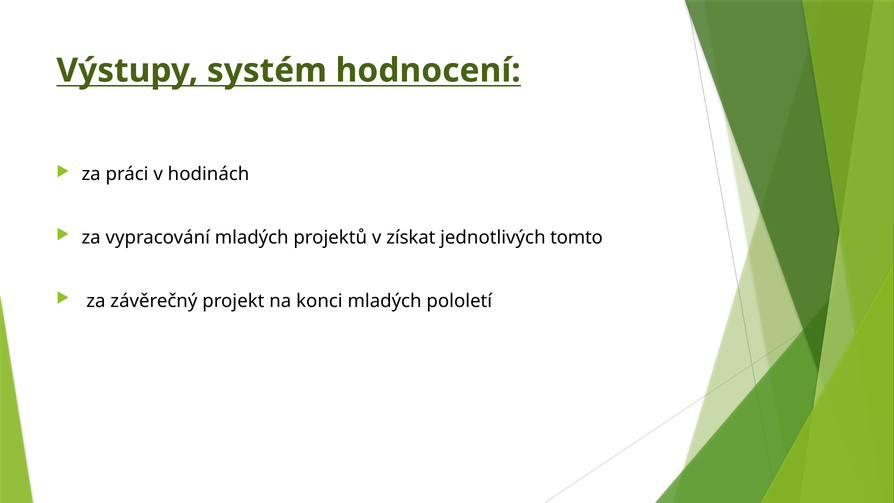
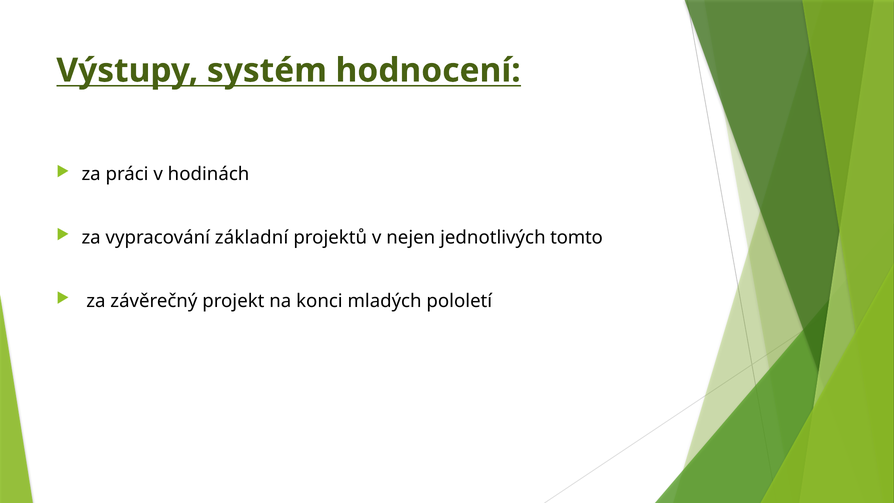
vypracování mladých: mladých -> základní
získat: získat -> nejen
